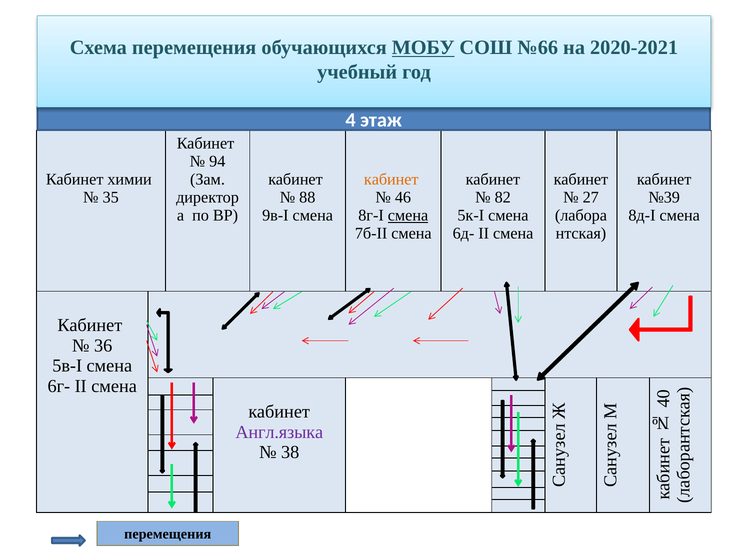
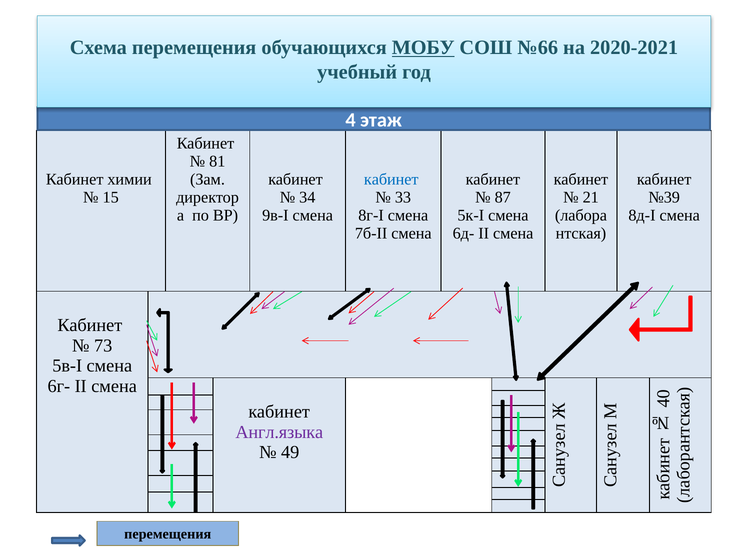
94: 94 -> 81
кабинет at (391, 179) colour: orange -> blue
35: 35 -> 15
88: 88 -> 34
46: 46 -> 33
82: 82 -> 87
27: 27 -> 21
смена at (408, 215) underline: present -> none
36: 36 -> 73
38: 38 -> 49
